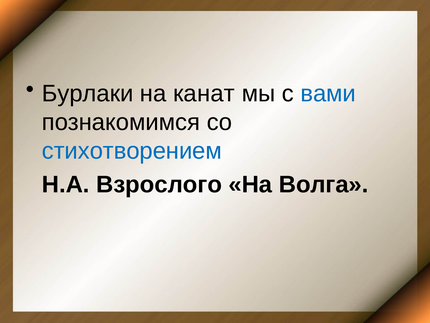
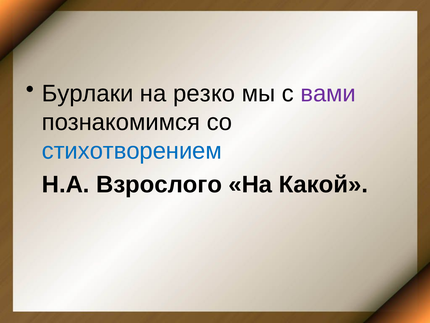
канат: канат -> резко
вами colour: blue -> purple
Волга: Волга -> Какой
